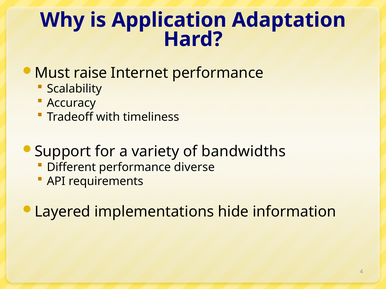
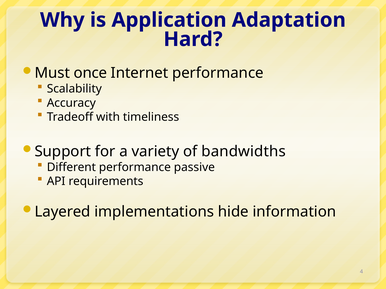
raise: raise -> once
diverse: diverse -> passive
